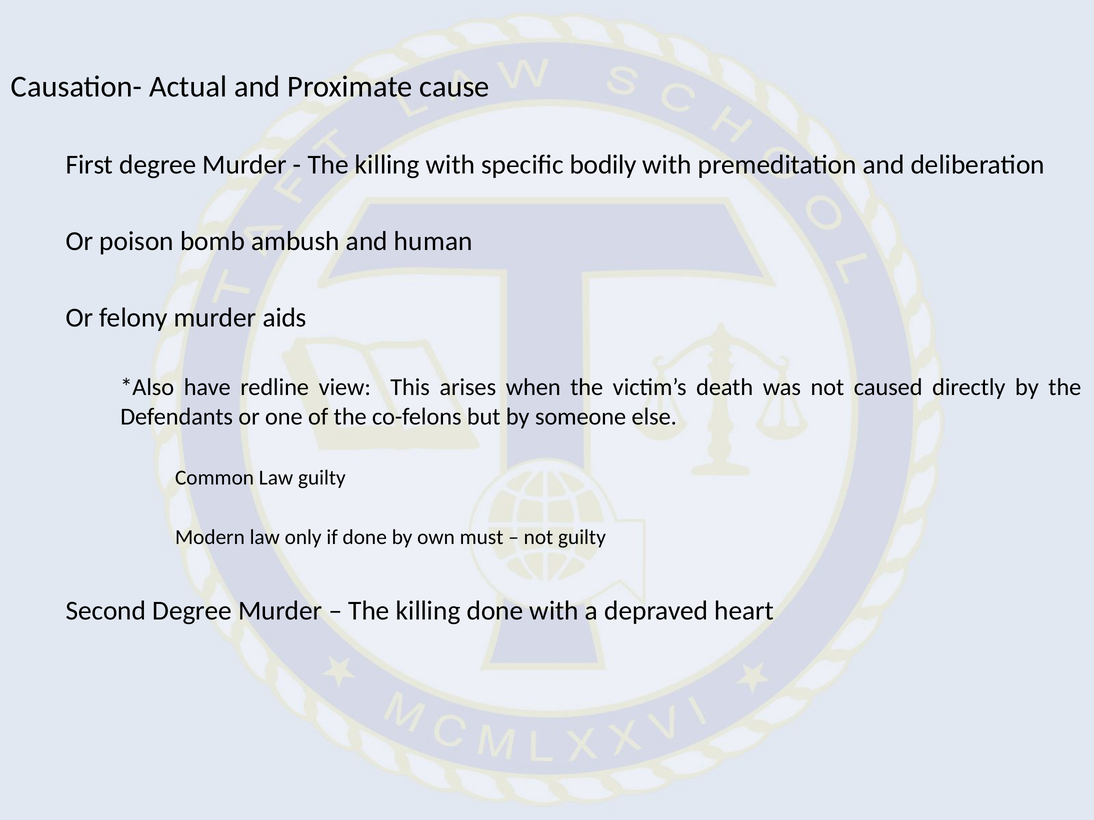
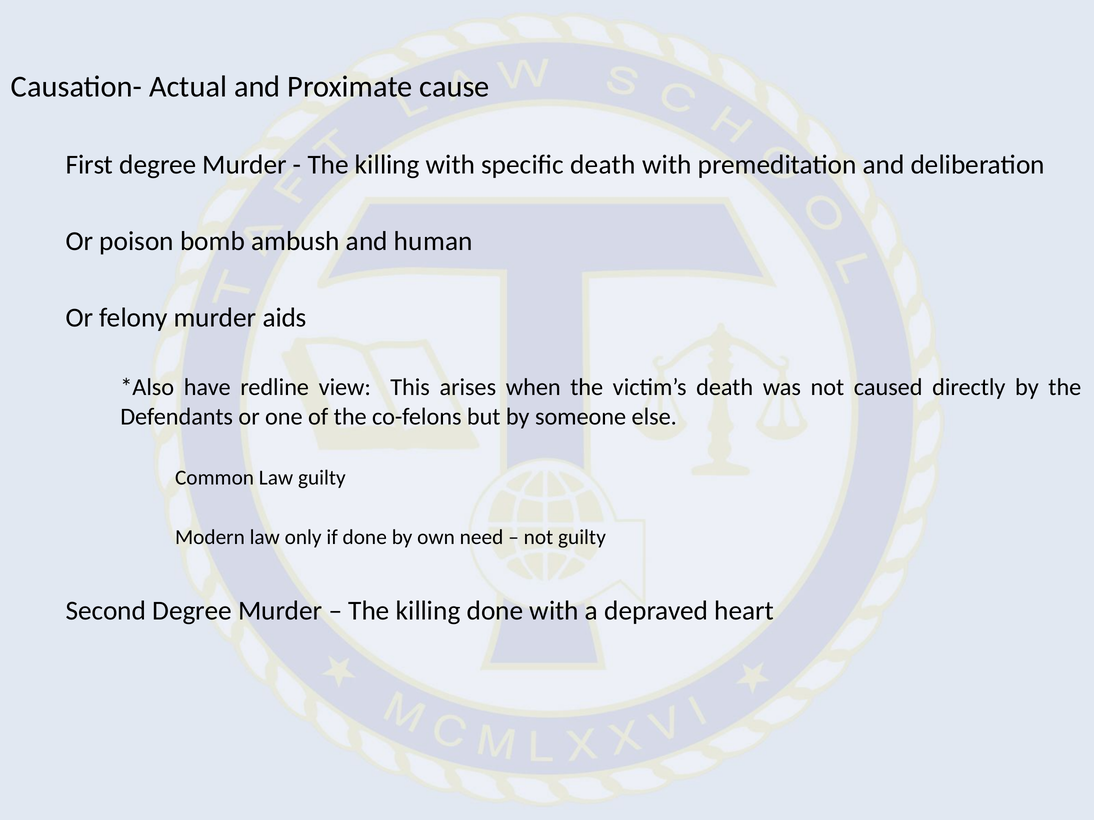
specific bodily: bodily -> death
must: must -> need
